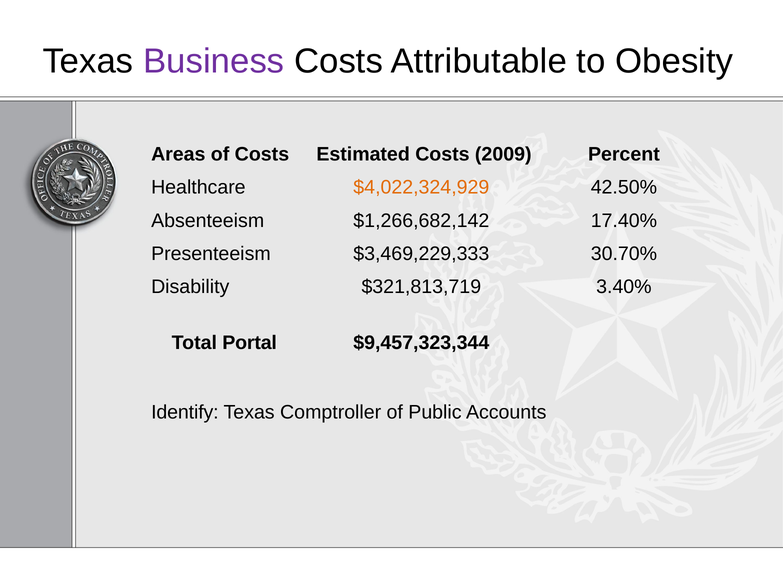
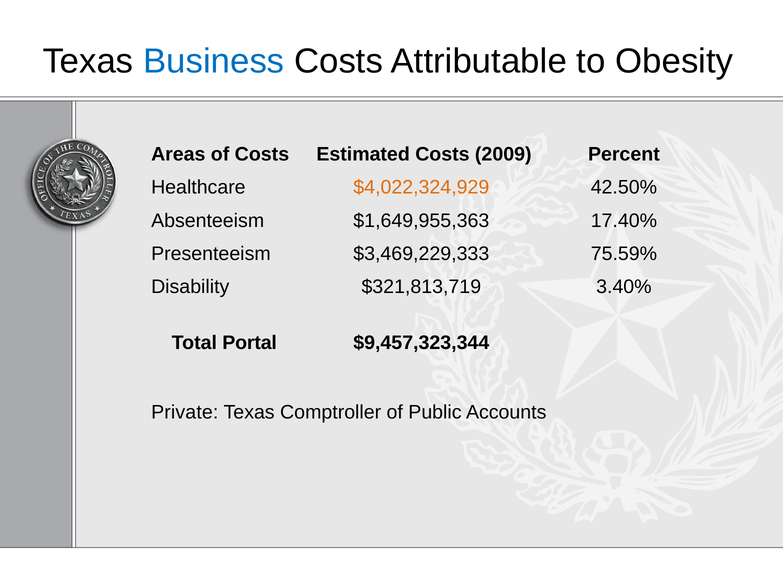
Business colour: purple -> blue
$1,266,682,142: $1,266,682,142 -> $1,649,955,363
30.70%: 30.70% -> 75.59%
Identify: Identify -> Private
